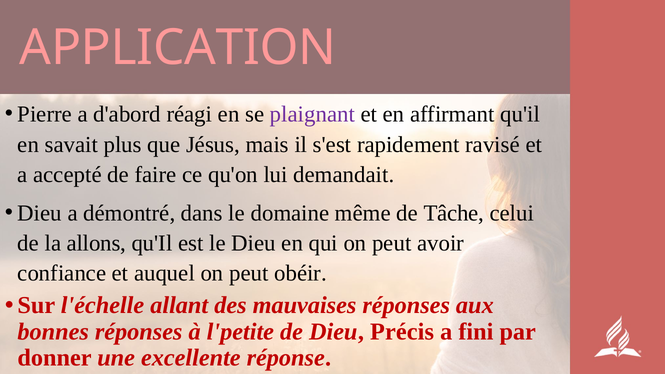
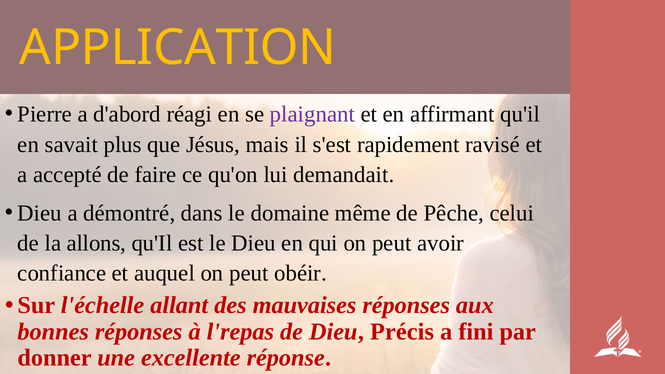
APPLICATION colour: pink -> yellow
Tâche: Tâche -> Pêche
l'petite: l'petite -> l'repas
